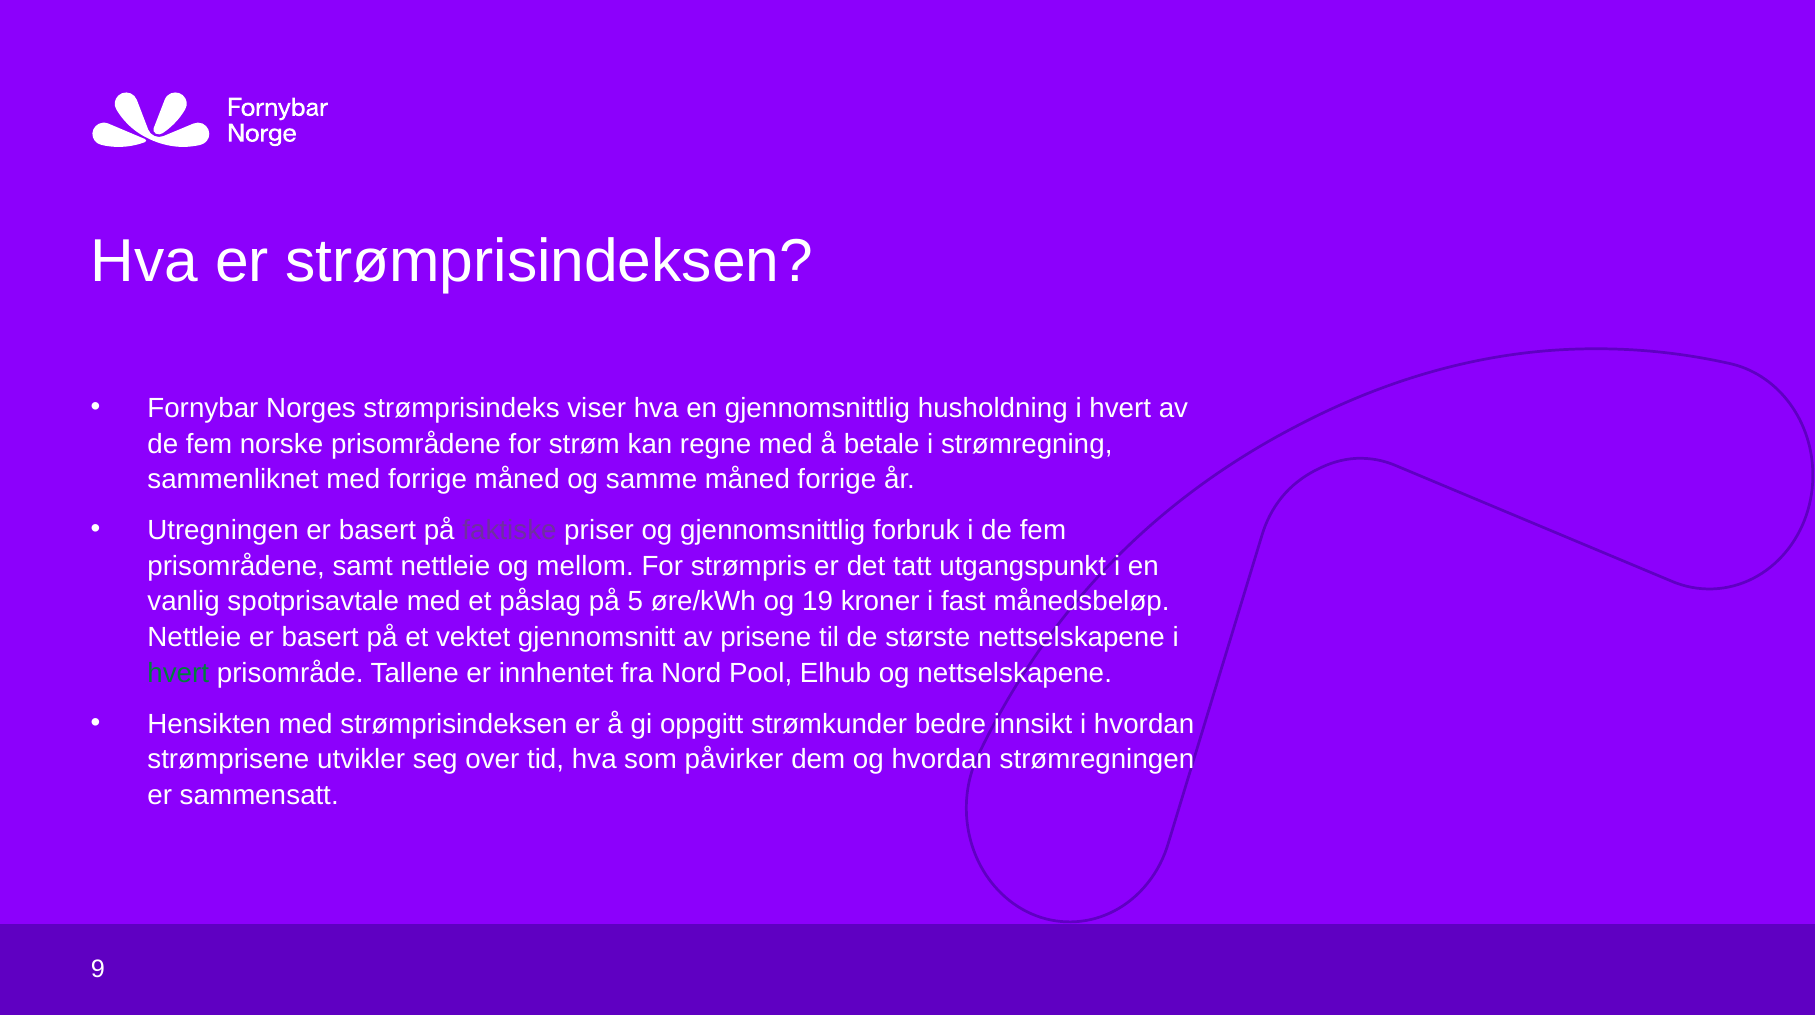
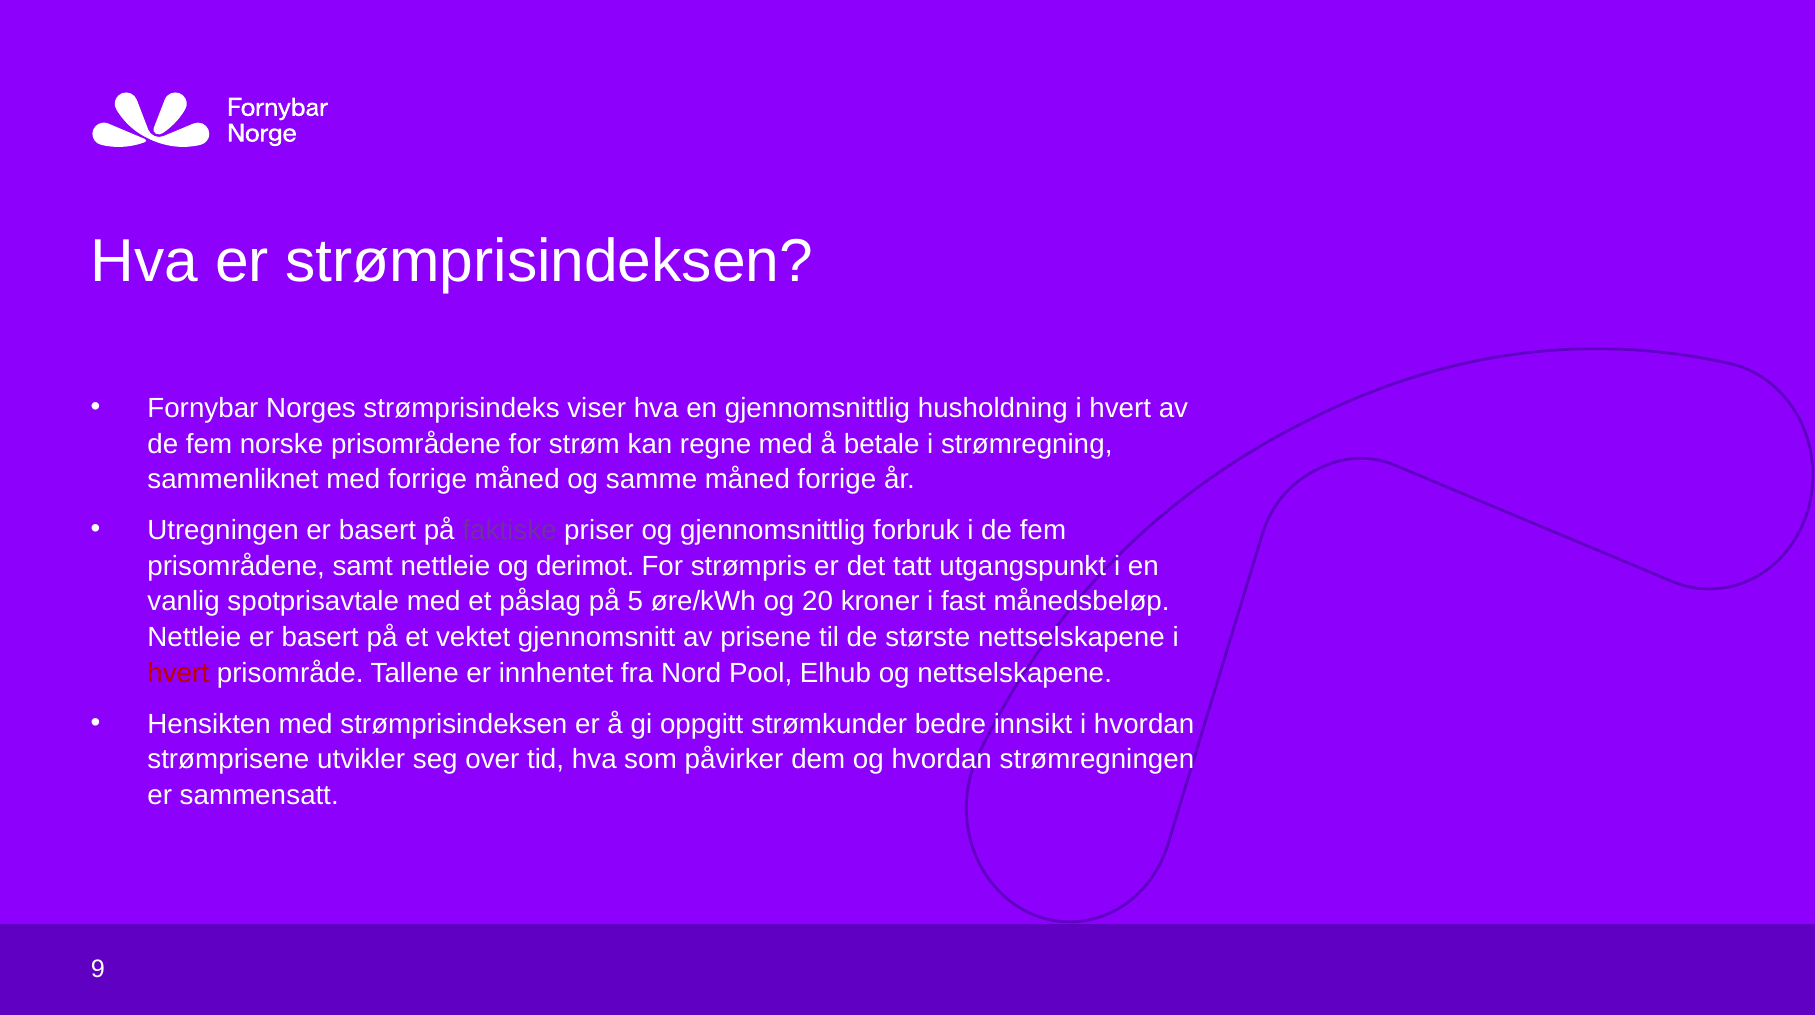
mellom: mellom -> derimot
19: 19 -> 20
hvert at (178, 673) colour: green -> red
